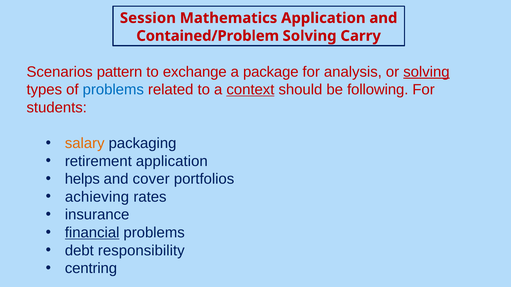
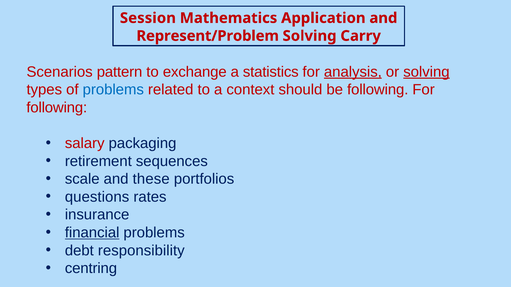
Contained/Problem: Contained/Problem -> Represent/Problem
package: package -> statistics
analysis underline: none -> present
context underline: present -> none
students at (57, 108): students -> following
salary colour: orange -> red
retirement application: application -> sequences
helps: helps -> scale
cover: cover -> these
achieving: achieving -> questions
